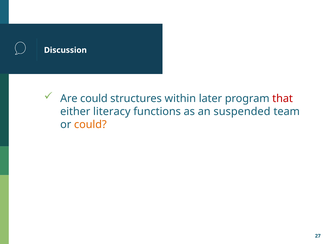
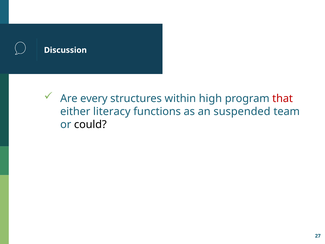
Are could: could -> every
later: later -> high
could at (90, 124) colour: orange -> black
